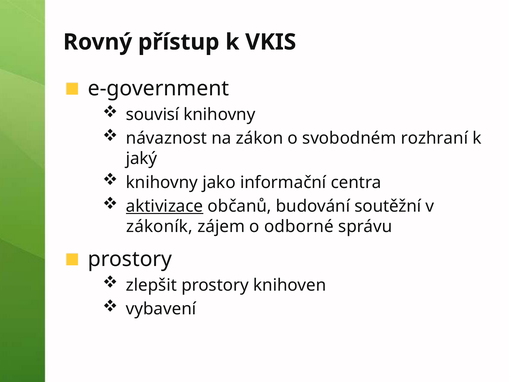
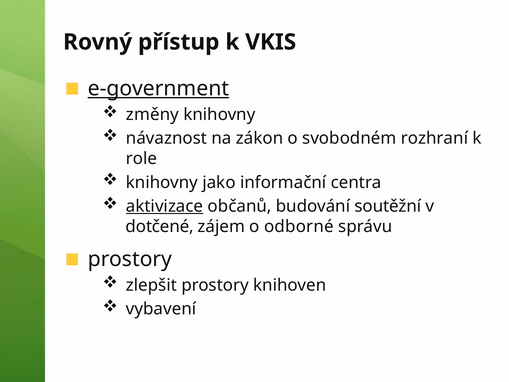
e-government underline: none -> present
souvisí: souvisí -> změny
jaký: jaký -> role
zákoník: zákoník -> dotčené
